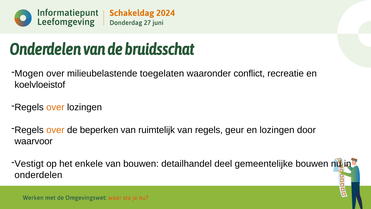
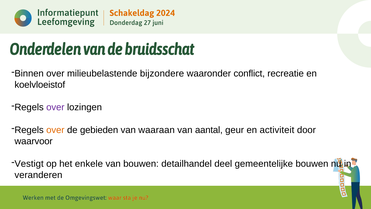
Mogen: Mogen -> Binnen
toegelaten: toegelaten -> bijzondere
over at (55, 107) colour: orange -> purple
beperken: beperken -> gebieden
ruimtelijk: ruimtelijk -> waaraan
van regels: regels -> aantal
en lozingen: lozingen -> activiteit
onderdelen at (38, 175): onderdelen -> veranderen
